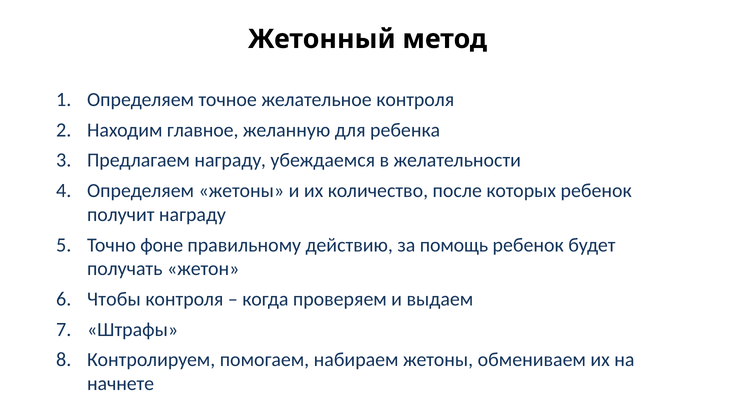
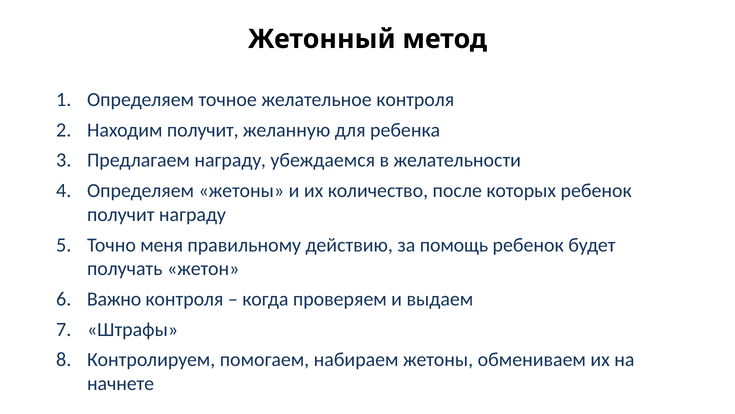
Находим главное: главное -> получит
фоне: фоне -> меня
Чтобы: Чтобы -> Важно
